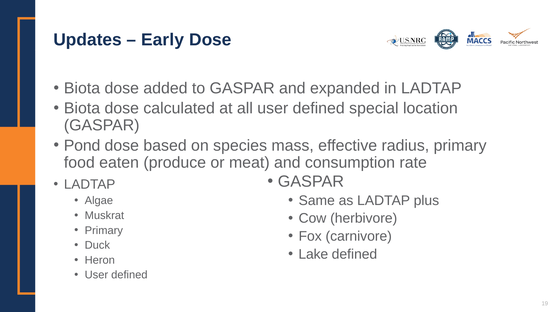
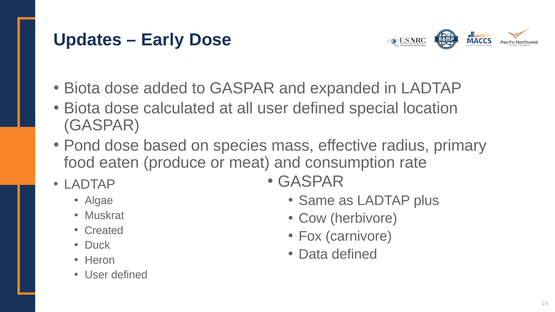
Primary at (104, 231): Primary -> Created
Lake: Lake -> Data
